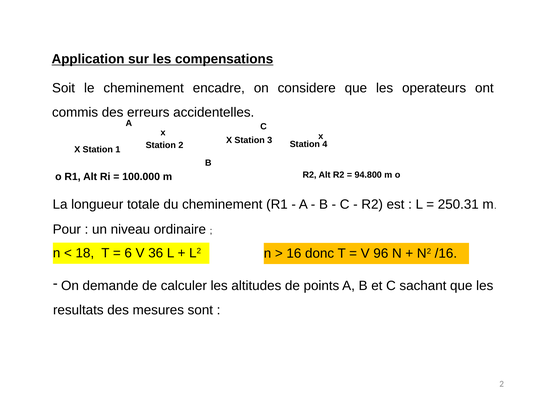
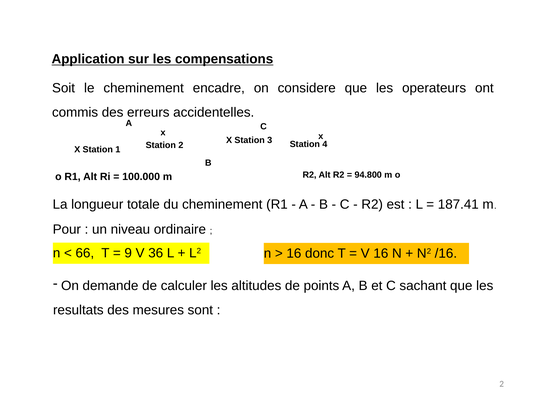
250.31: 250.31 -> 187.41
18: 18 -> 66
6: 6 -> 9
V 96: 96 -> 16
